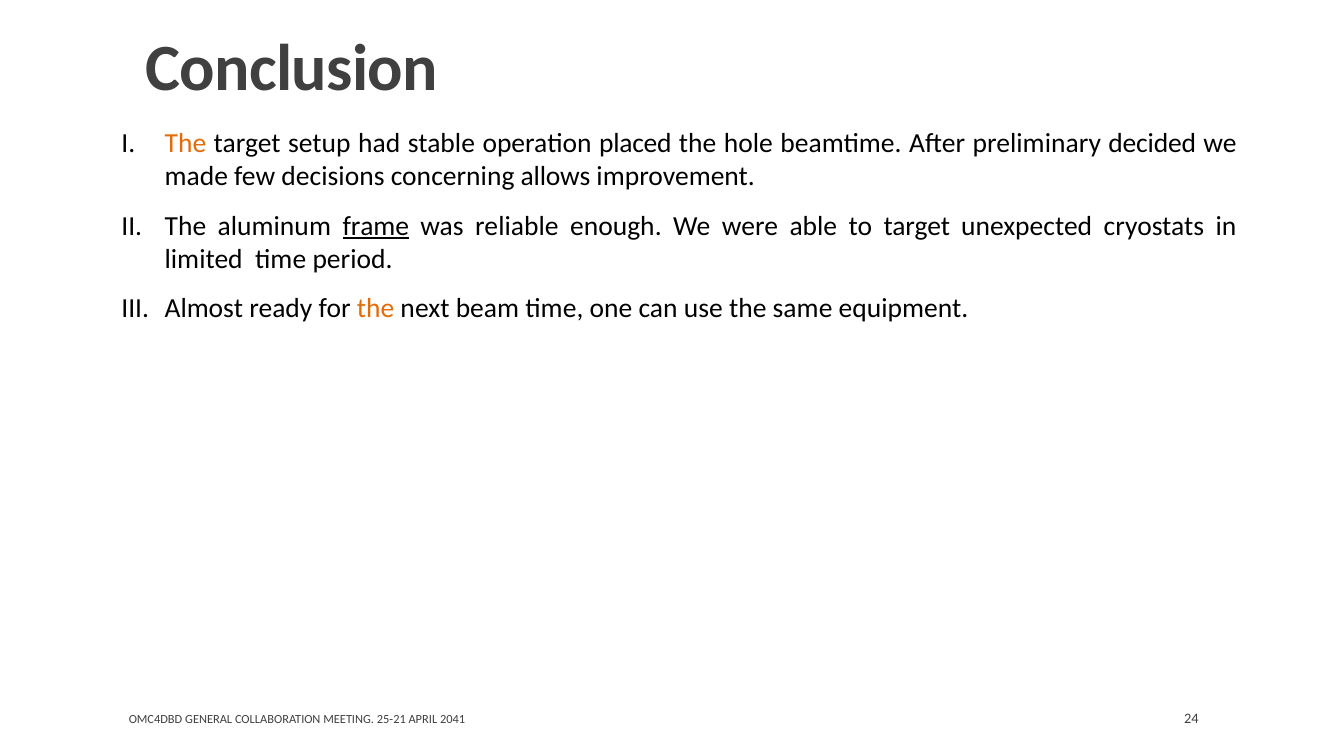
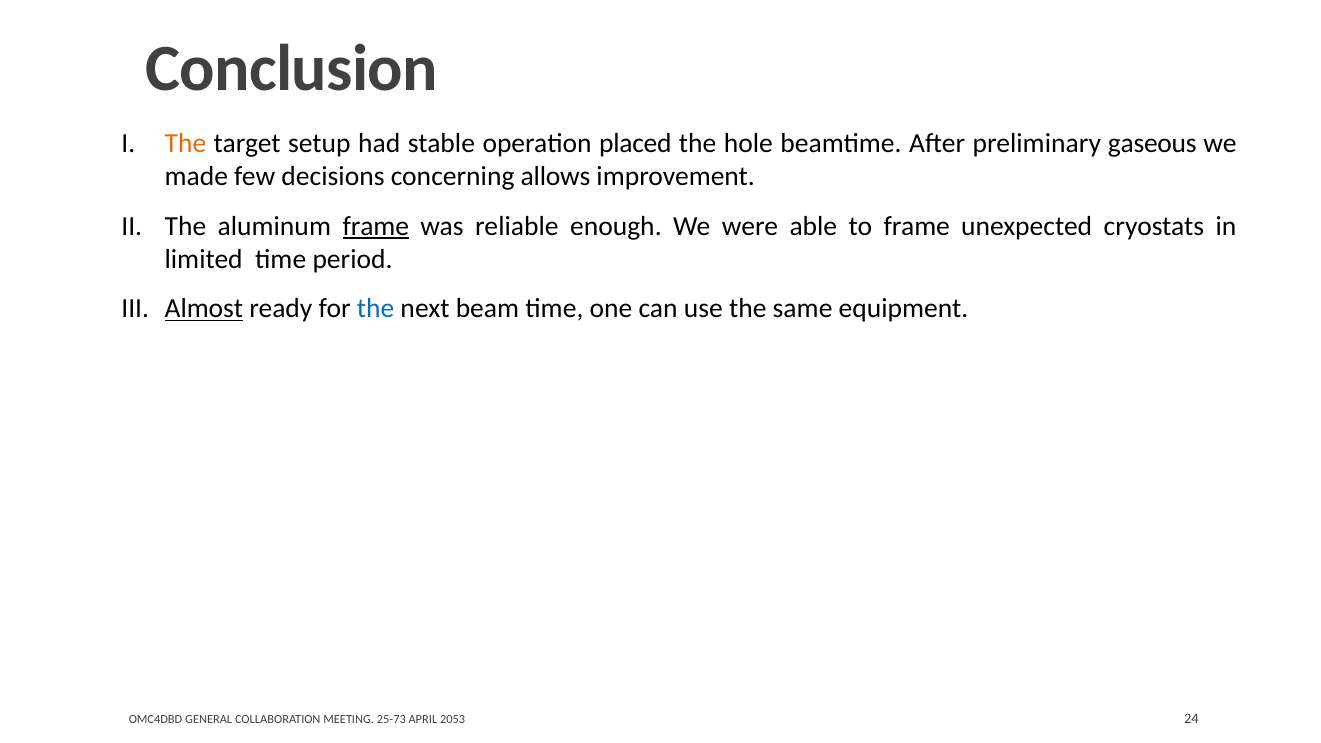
decided: decided -> gaseous
to target: target -> frame
Almost underline: none -> present
the at (376, 309) colour: orange -> blue
25-21: 25-21 -> 25-73
2041: 2041 -> 2053
